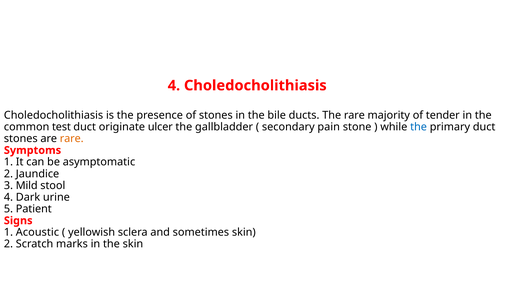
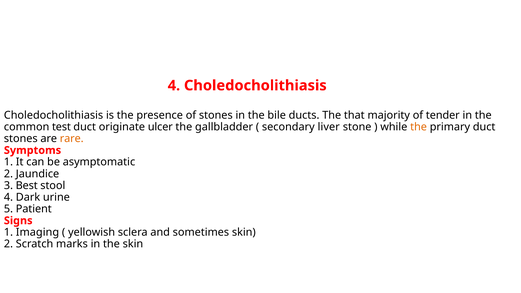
The rare: rare -> that
pain: pain -> liver
the at (419, 127) colour: blue -> orange
Mild: Mild -> Best
Acoustic: Acoustic -> Imaging
